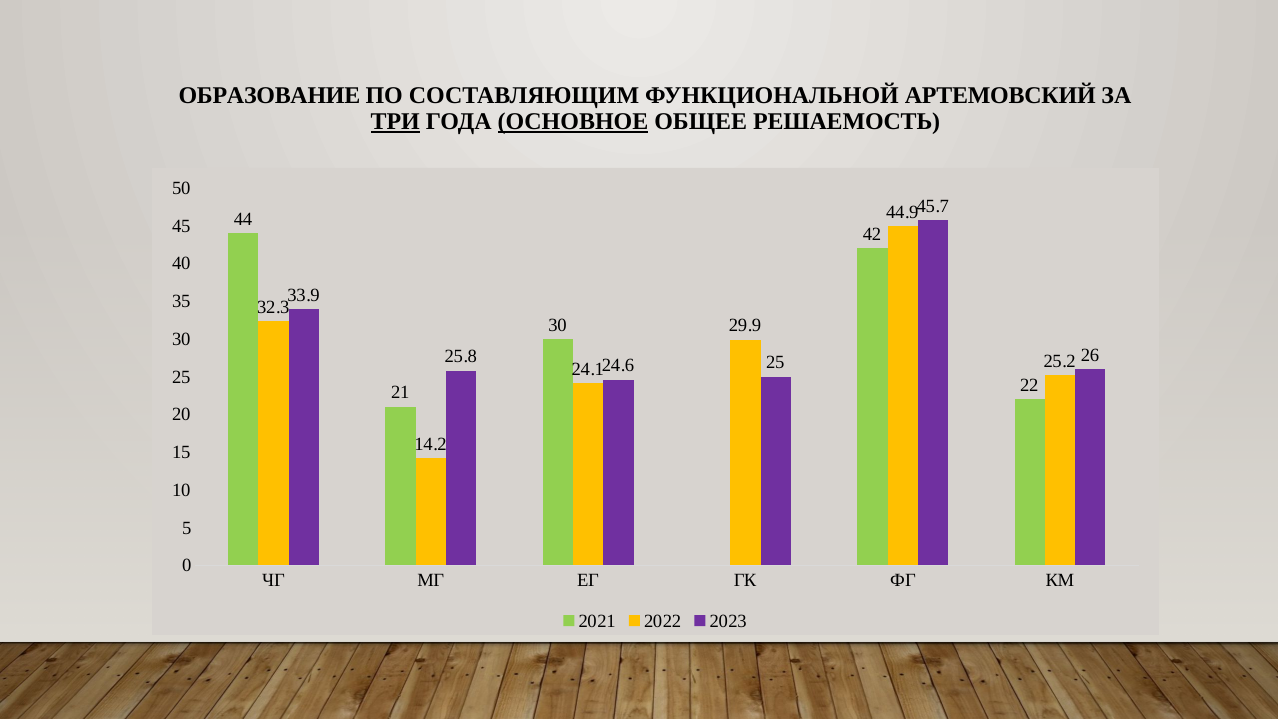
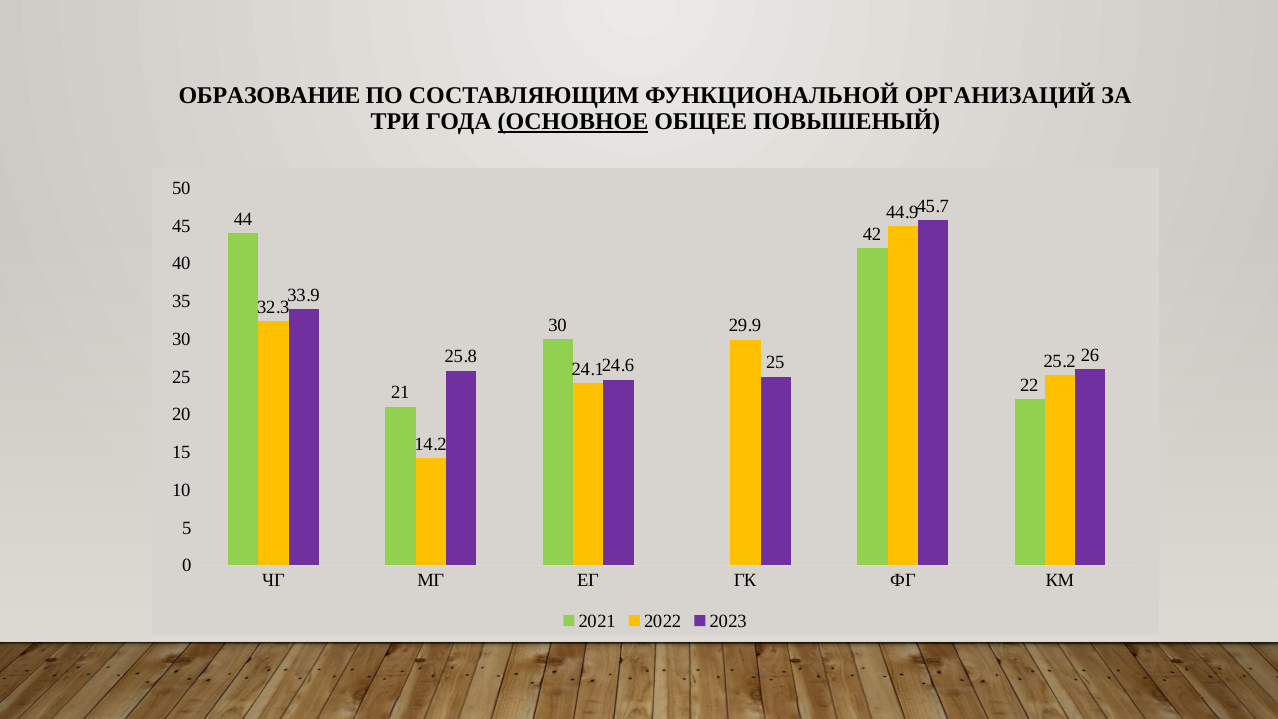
АРТЕМОВСКИЙ: АРТЕМОВСКИЙ -> ОРГАНИЗАЦИЙ
ТРИ underline: present -> none
РЕШАЕМОСТЬ: РЕШАЕМОСТЬ -> ПОВЫШЕНЫЙ
